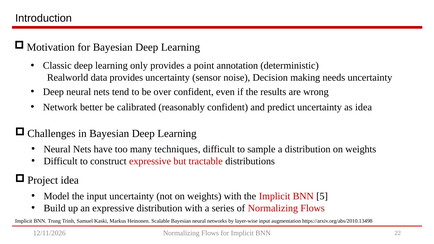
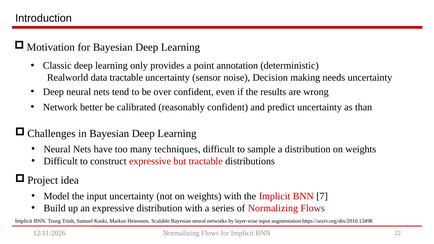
data provides: provides -> tractable
as idea: idea -> than
5: 5 -> 7
